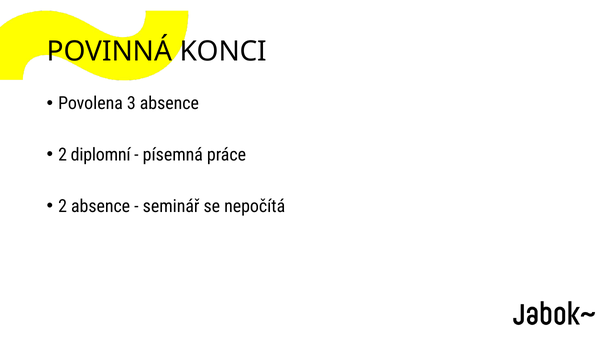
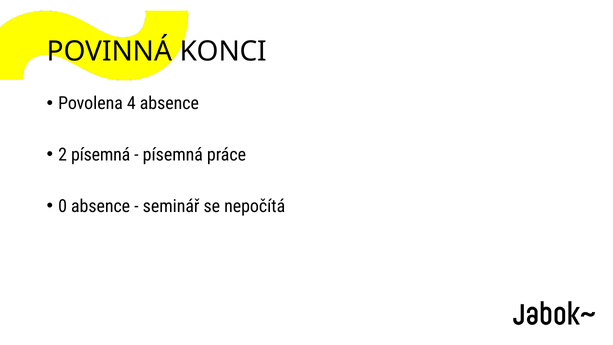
3: 3 -> 4
2 diplomní: diplomní -> písemná
2 at (63, 206): 2 -> 0
